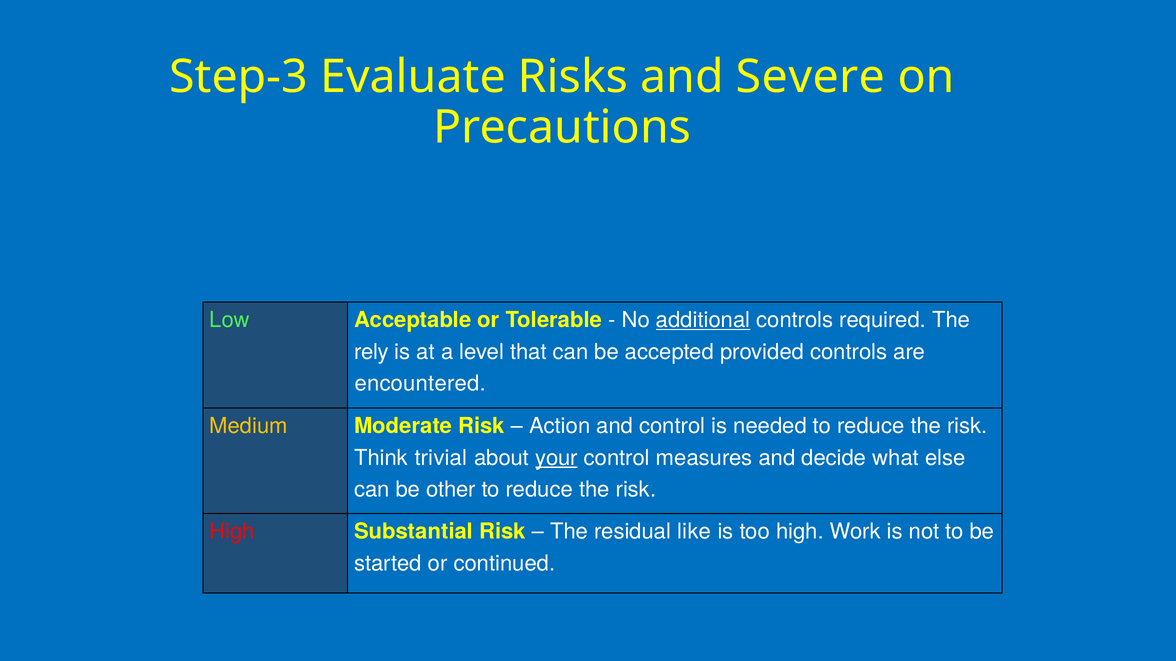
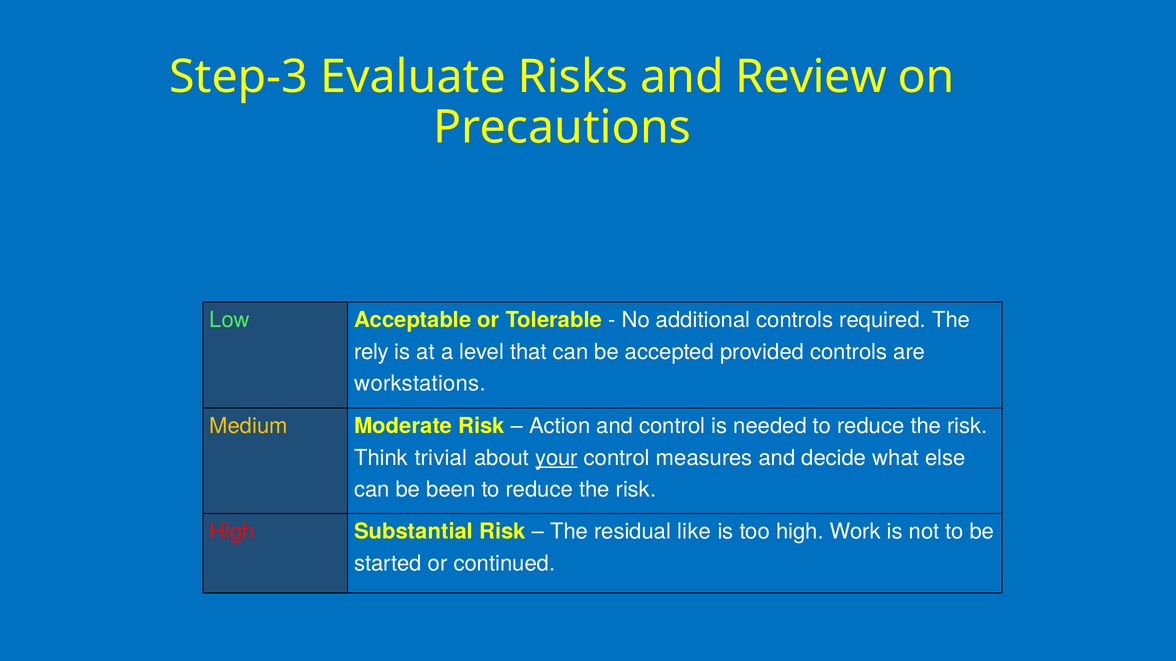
Severe: Severe -> Review
additional underline: present -> none
encountered: encountered -> workstations
other: other -> been
